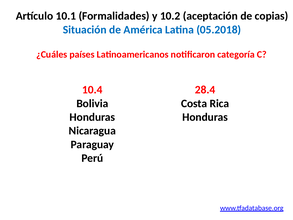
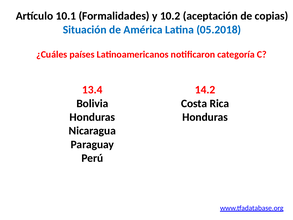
10.4: 10.4 -> 13.4
28.4: 28.4 -> 14.2
